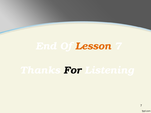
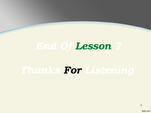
Lesson colour: orange -> green
